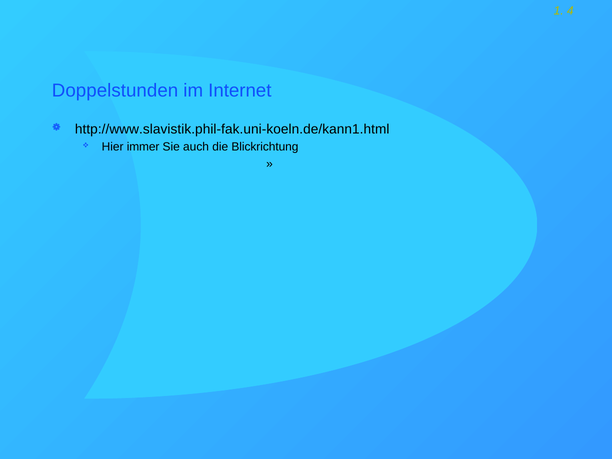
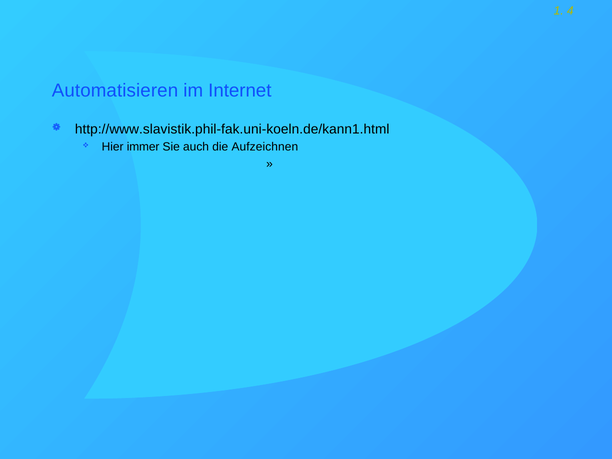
Doppelstunden: Doppelstunden -> Automatisieren
Blickrichtung: Blickrichtung -> Aufzeichnen
